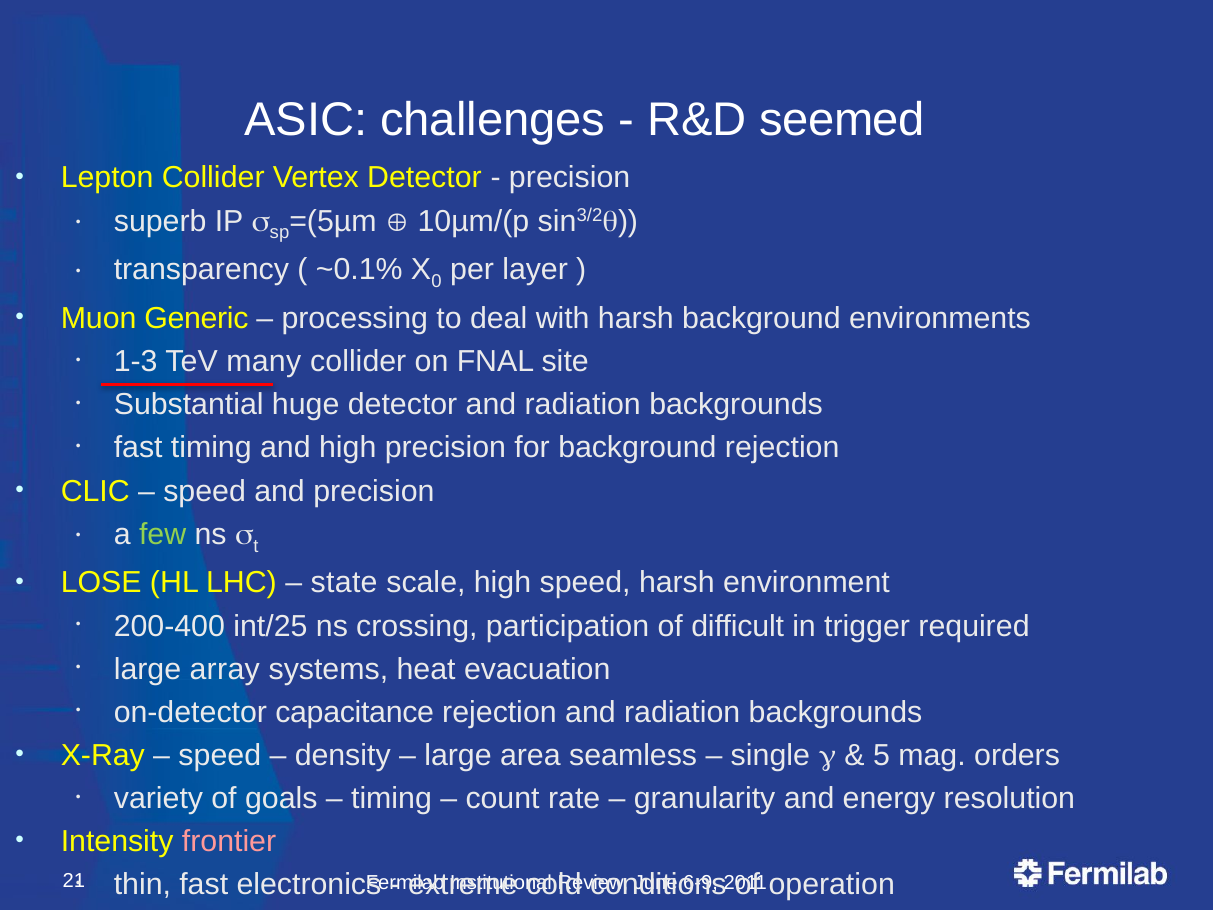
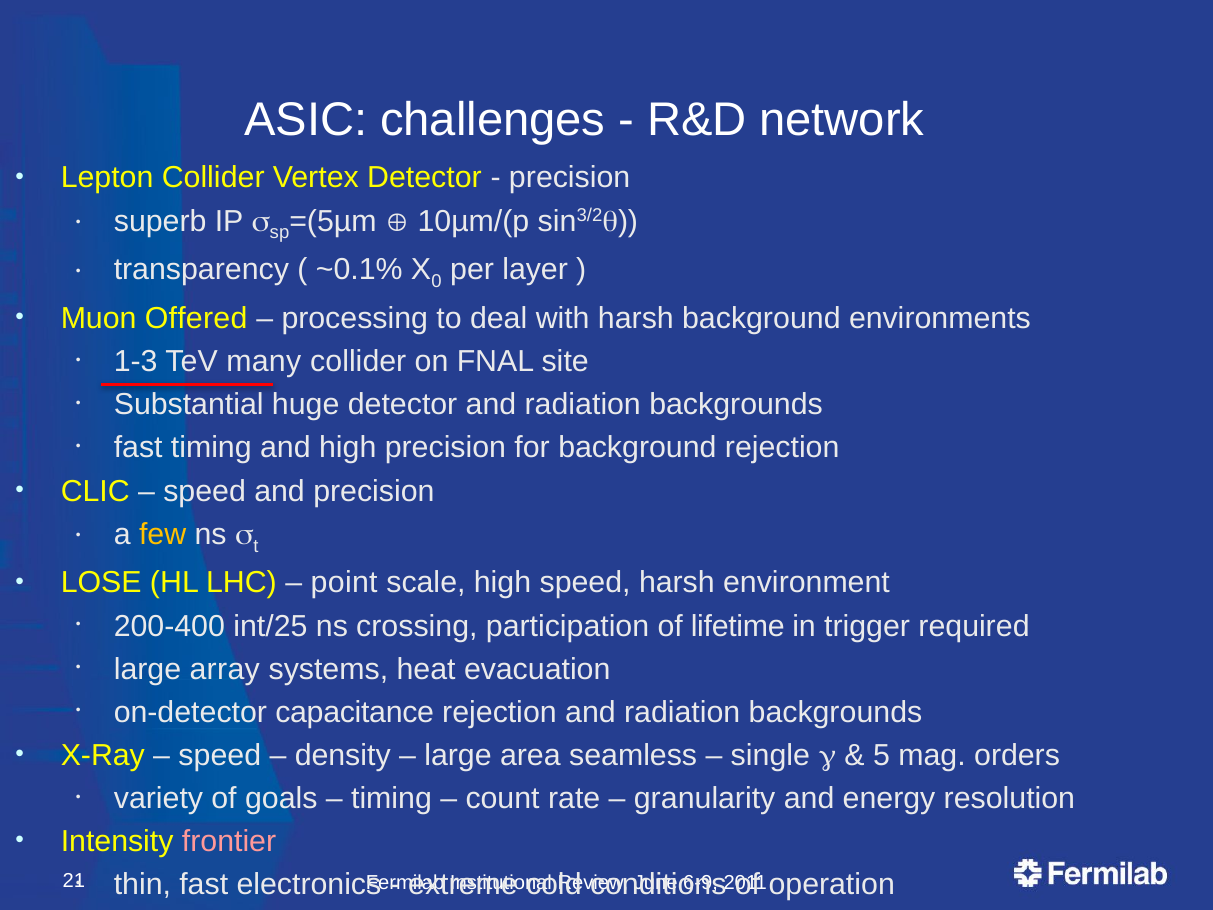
seemed: seemed -> network
Generic: Generic -> Offered
few colour: light green -> yellow
state: state -> point
difficult: difficult -> lifetime
